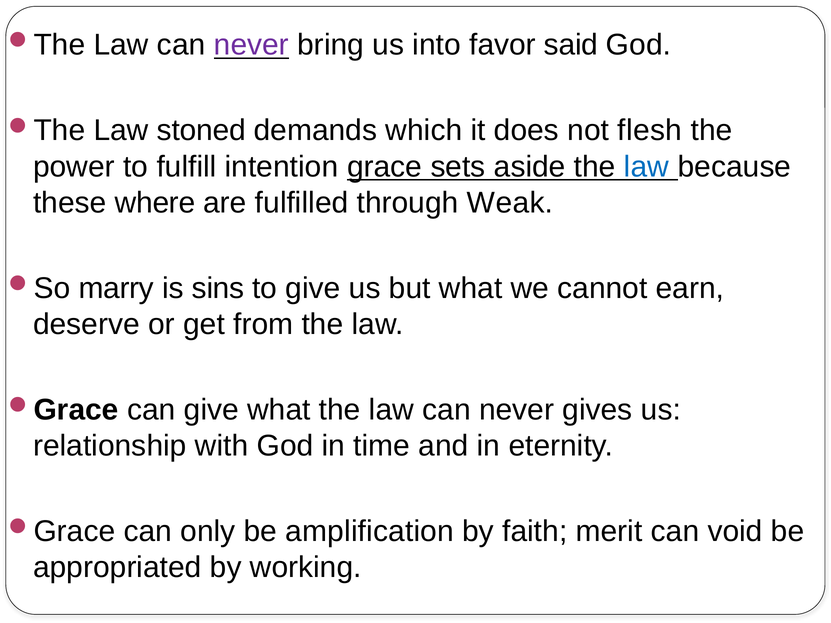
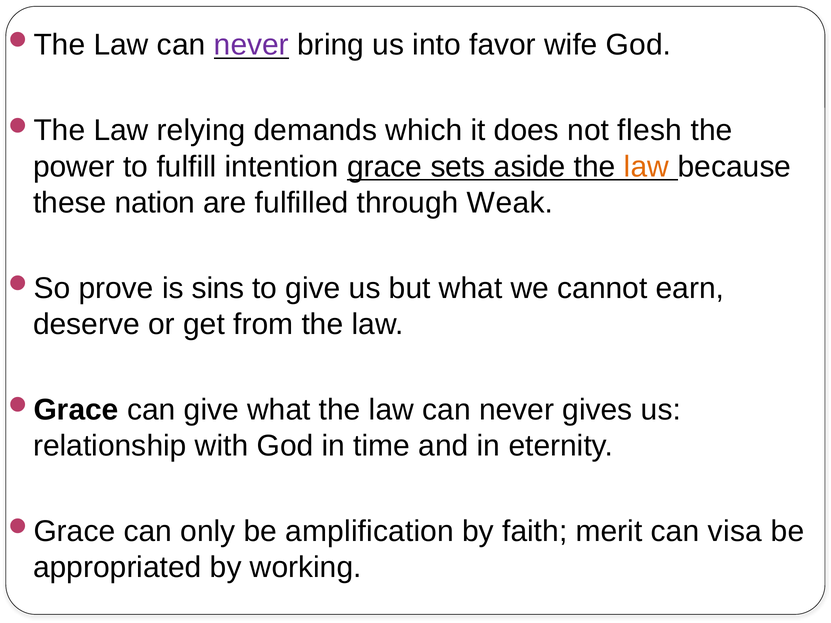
said: said -> wife
stoned: stoned -> relying
law at (646, 167) colour: blue -> orange
where: where -> nation
marry: marry -> prove
void: void -> visa
